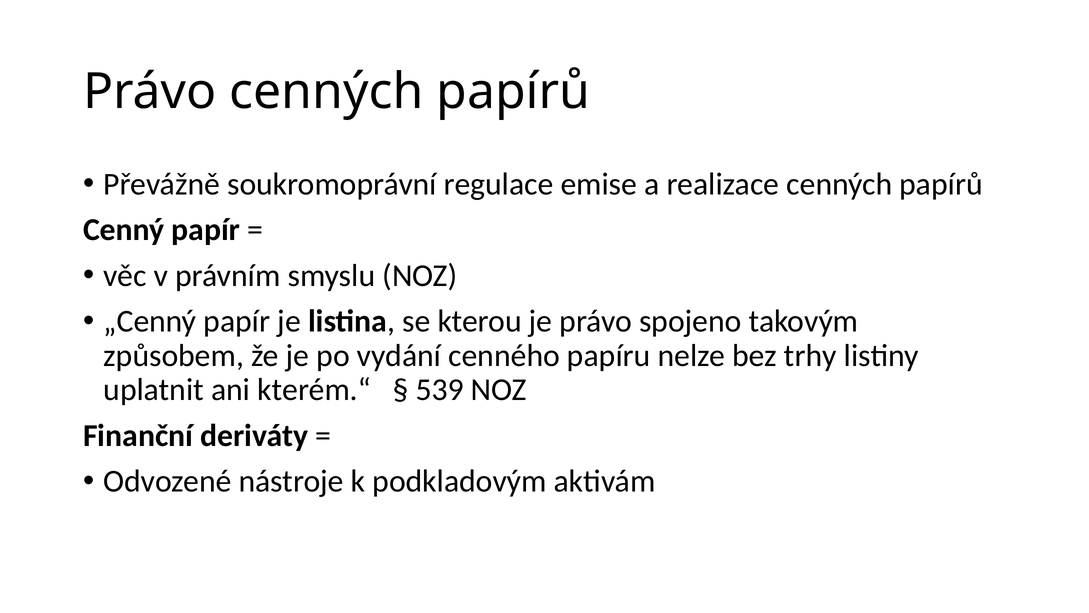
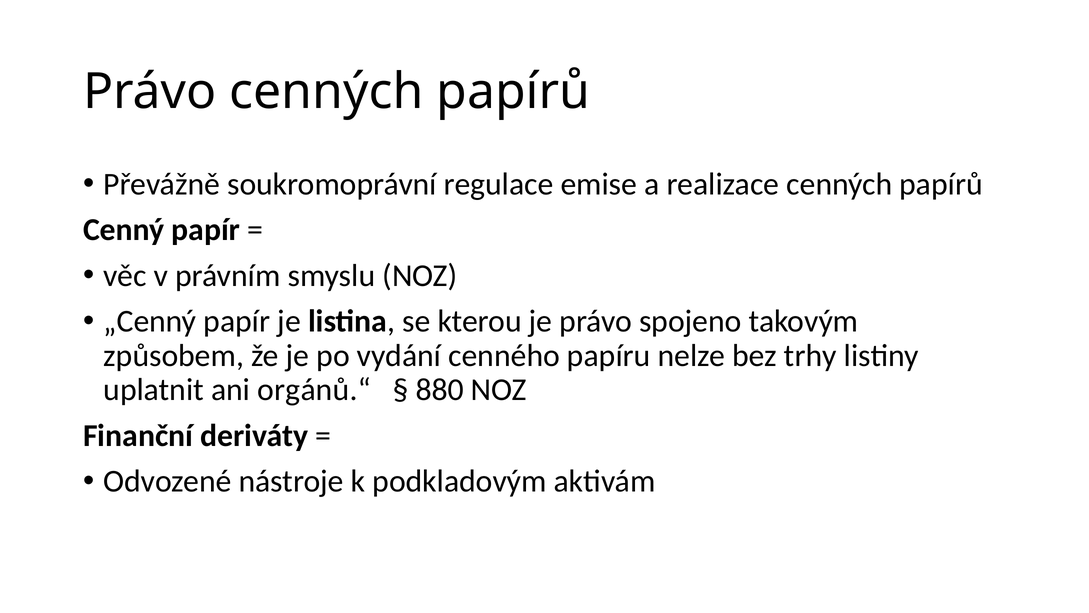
kterém.“: kterém.“ -> orgánů.“
539: 539 -> 880
